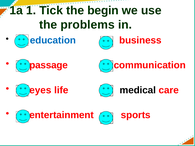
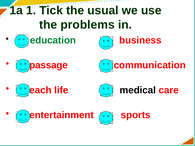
begin: begin -> usual
education colour: blue -> green
eyes: eyes -> each
